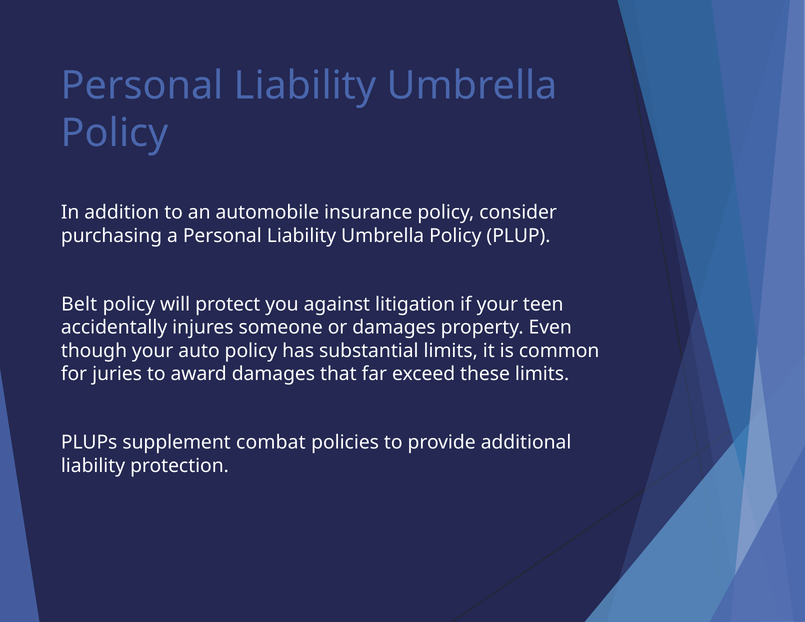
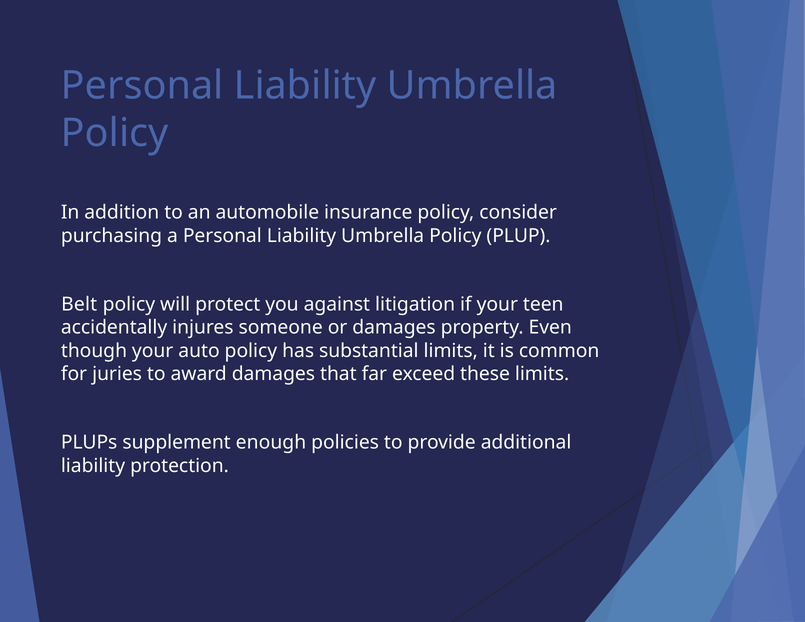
combat: combat -> enough
